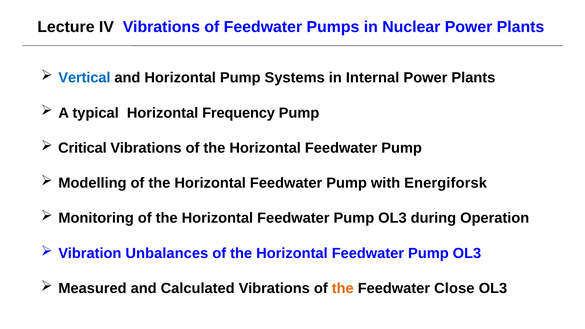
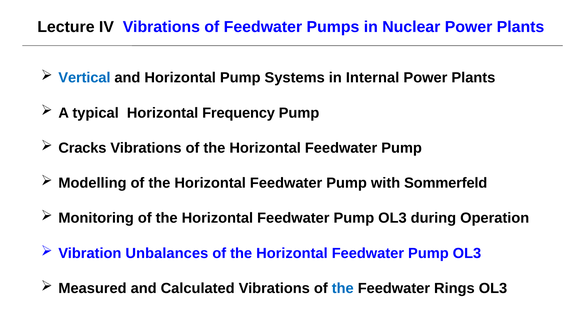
Critical: Critical -> Cracks
Energiforsk: Energiforsk -> Sommerfeld
the at (343, 288) colour: orange -> blue
Close: Close -> Rings
